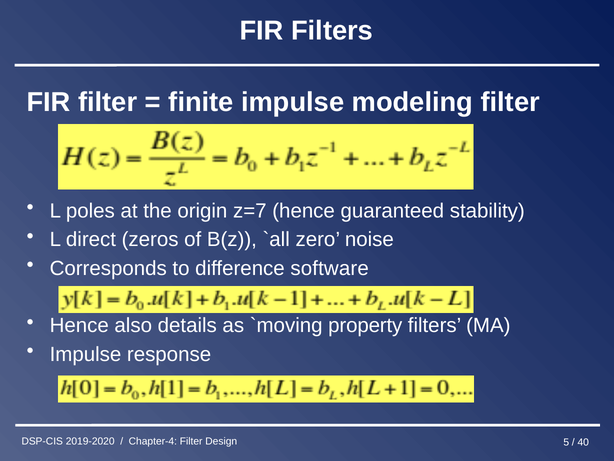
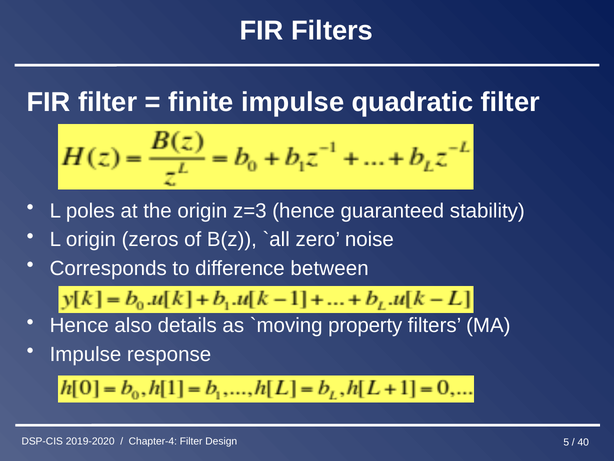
modeling: modeling -> quadratic
z=7: z=7 -> z=3
L direct: direct -> origin
software: software -> between
